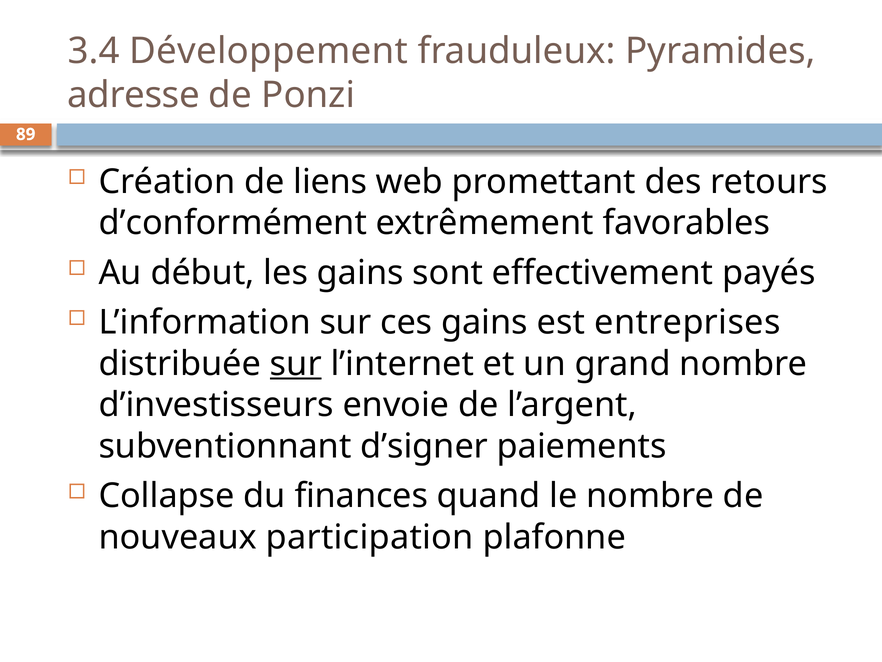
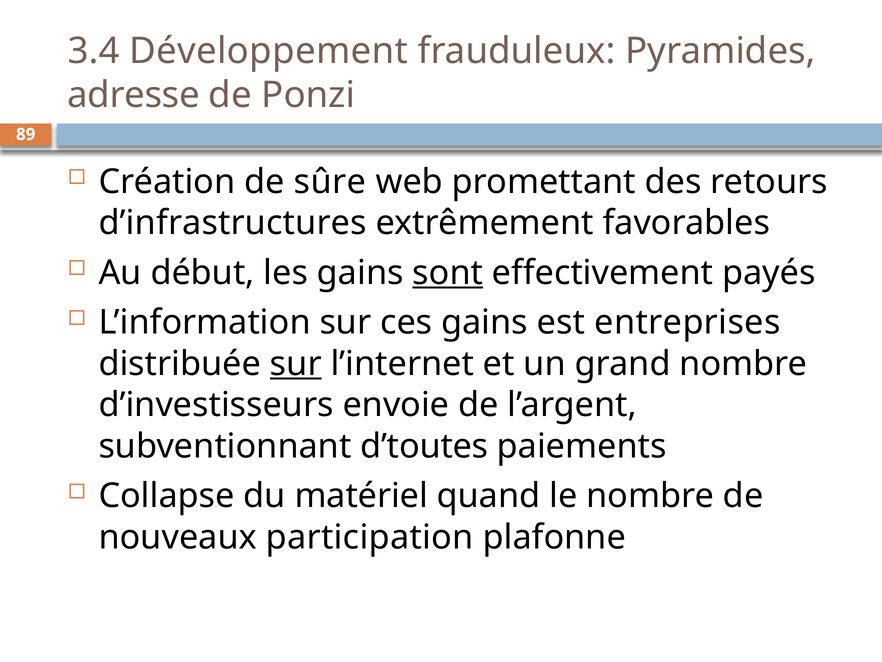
liens: liens -> sûre
d’conformément: d’conformément -> d’infrastructures
sont underline: none -> present
d’signer: d’signer -> d’toutes
finances: finances -> matériel
